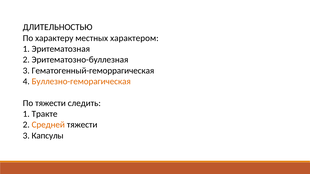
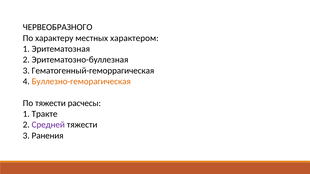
ДЛИТЕЛЬНОСТЬЮ: ДЛИТЕЛЬНОСТЬЮ -> ЧЕРВЕОБРАЗНОГО
следить: следить -> расчесы
Средней colour: orange -> purple
Капсулы: Капсулы -> Ранения
